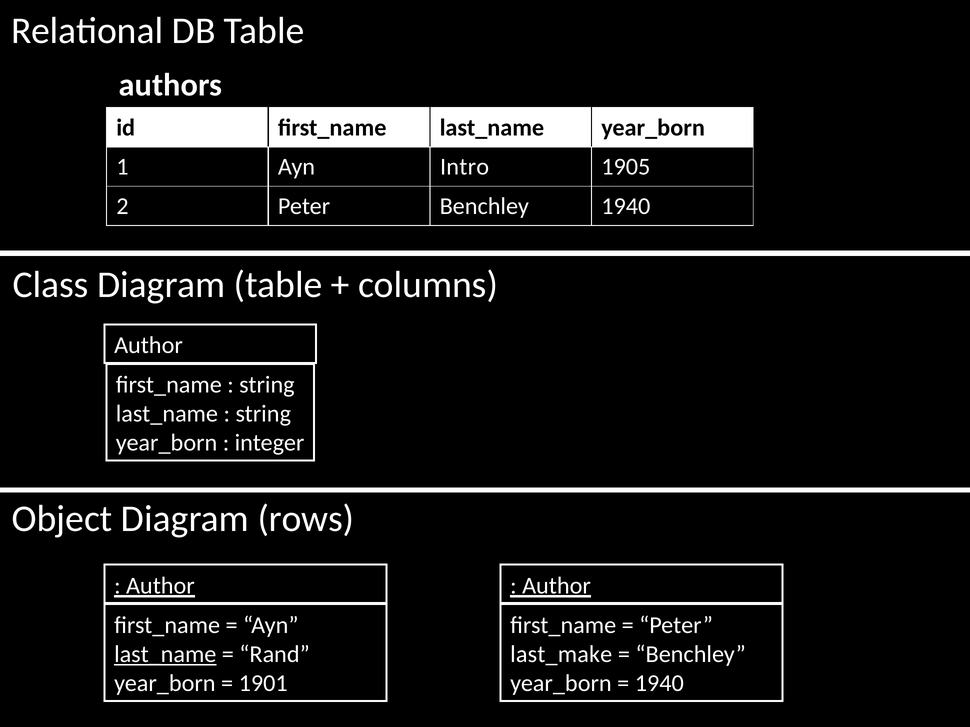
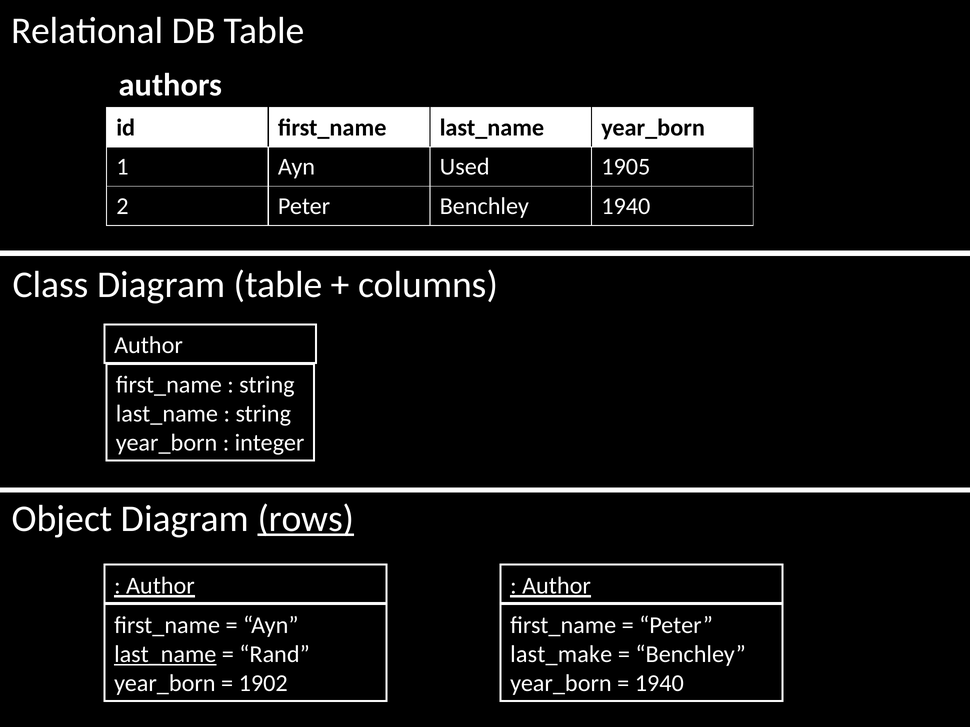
Intro: Intro -> Used
rows underline: none -> present
1901: 1901 -> 1902
